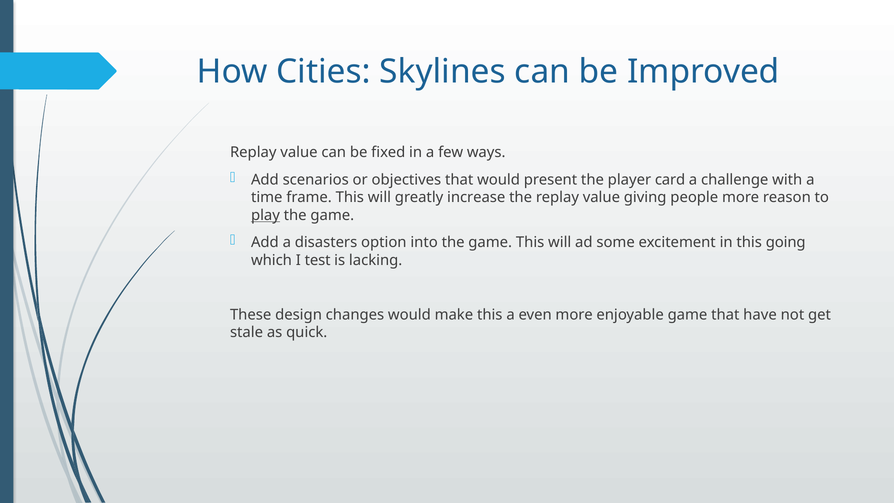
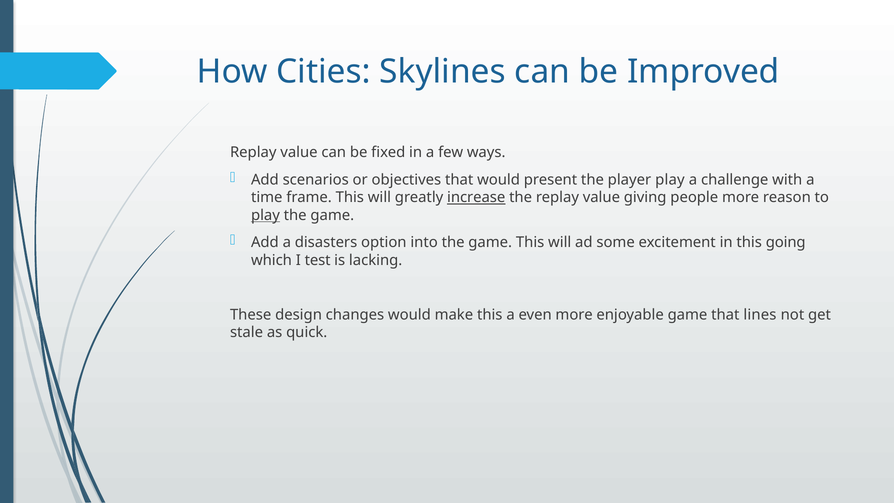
player card: card -> play
increase underline: none -> present
have: have -> lines
